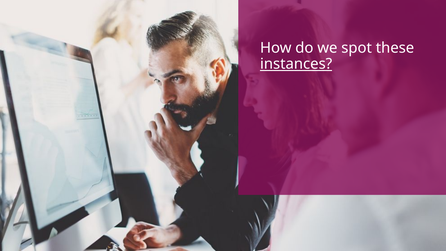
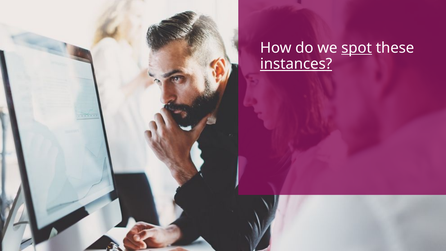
spot underline: none -> present
